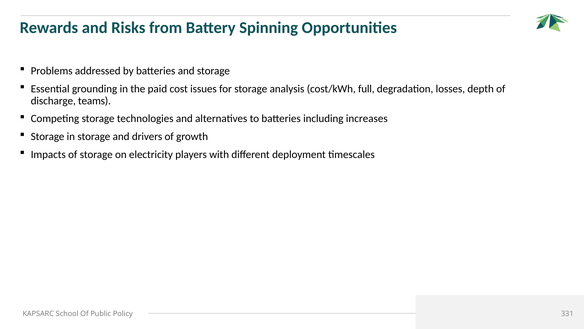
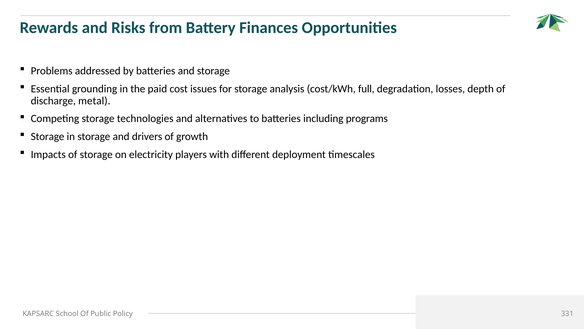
Spinning: Spinning -> Finances
teams: teams -> metal
increases: increases -> programs
